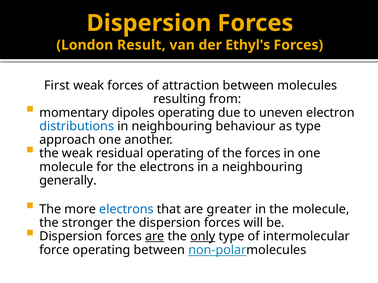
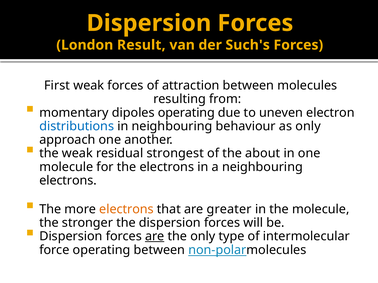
Ethyl's: Ethyl's -> Such's
as type: type -> only
residual operating: operating -> strongest
the forces: forces -> about
generally at (68, 181): generally -> electrons
electrons at (126, 210) colour: blue -> orange
only at (203, 237) underline: present -> none
